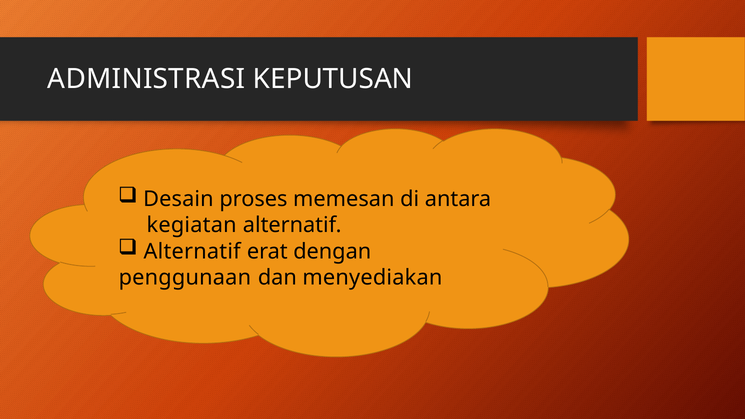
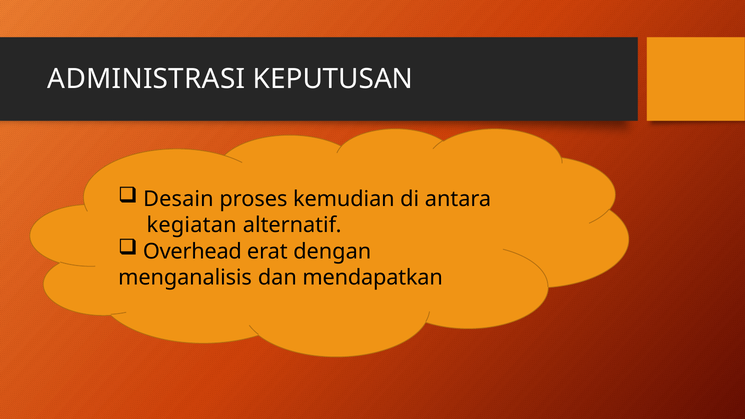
memesan: memesan -> kemudian
Alternatif at (192, 251): Alternatif -> Overhead
penggunaan: penggunaan -> menganalisis
menyediakan: menyediakan -> mendapatkan
